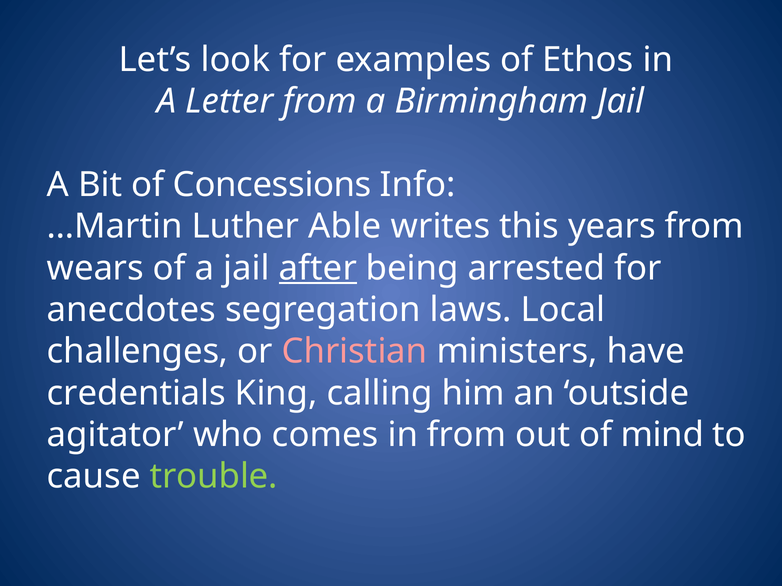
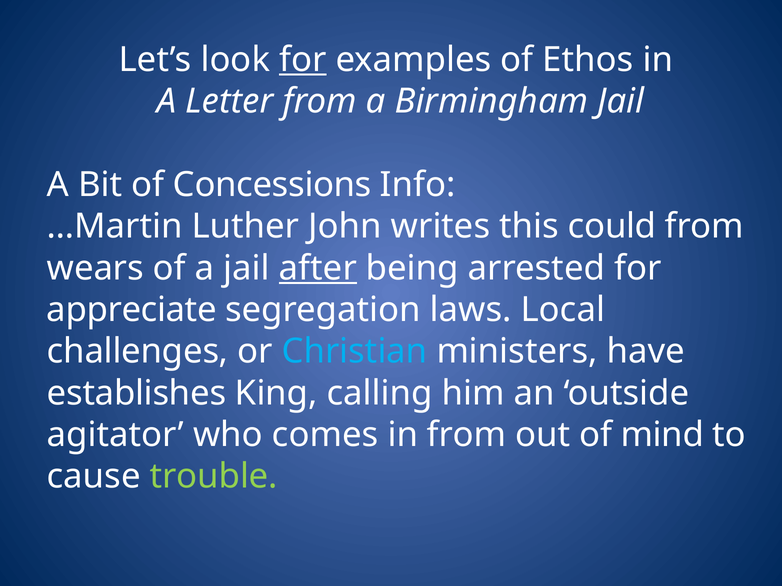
for at (303, 60) underline: none -> present
Able: Able -> John
years: years -> could
anecdotes: anecdotes -> appreciate
Christian colour: pink -> light blue
credentials: credentials -> establishes
